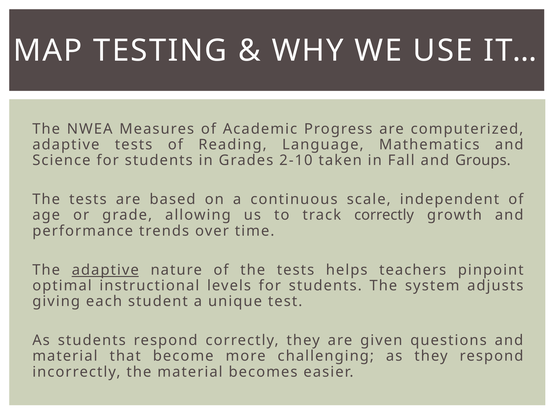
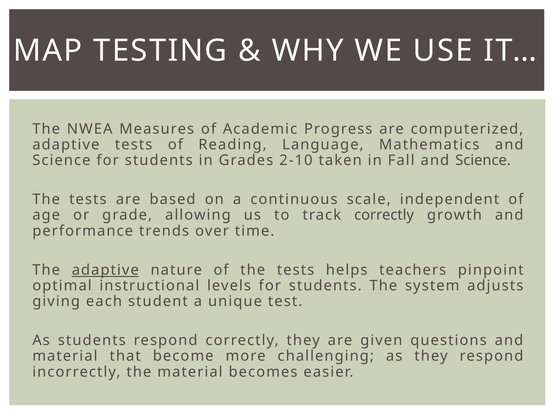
Fall and Groups: Groups -> Science
